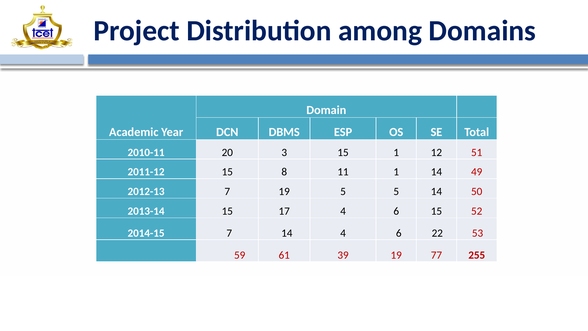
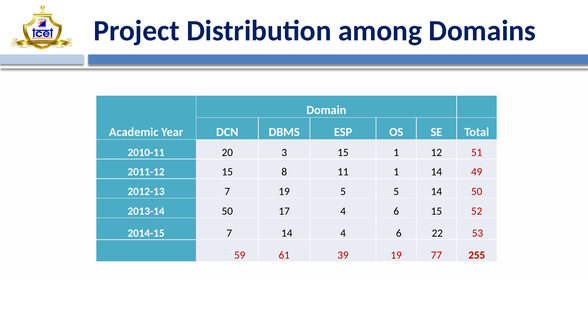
2013-14 15: 15 -> 50
